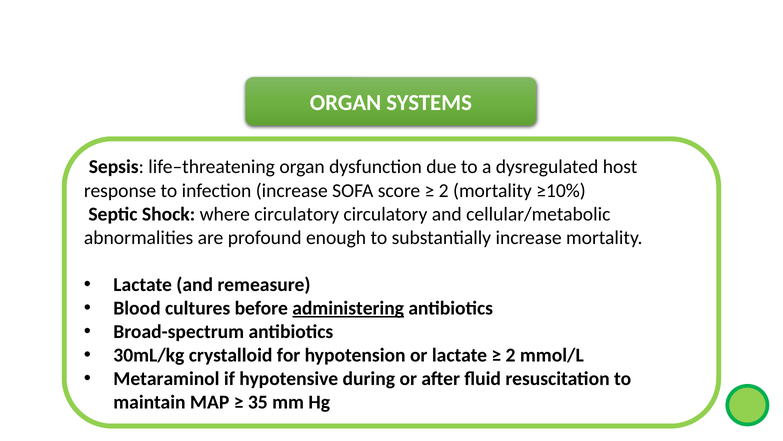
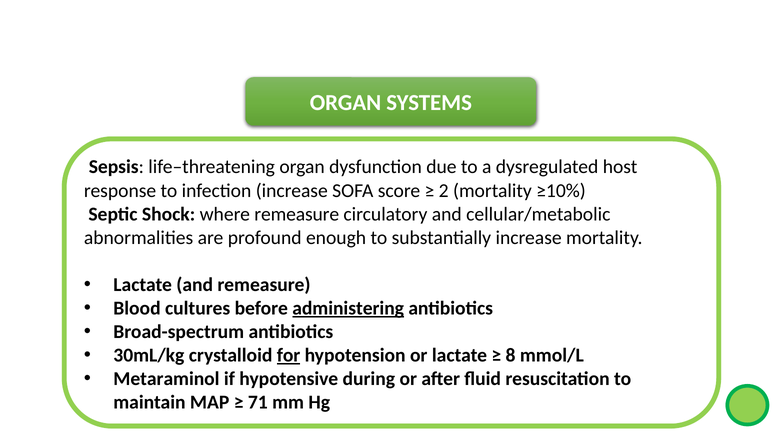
where circulatory: circulatory -> remeasure
for underline: none -> present
2 at (511, 355): 2 -> 8
35: 35 -> 71
